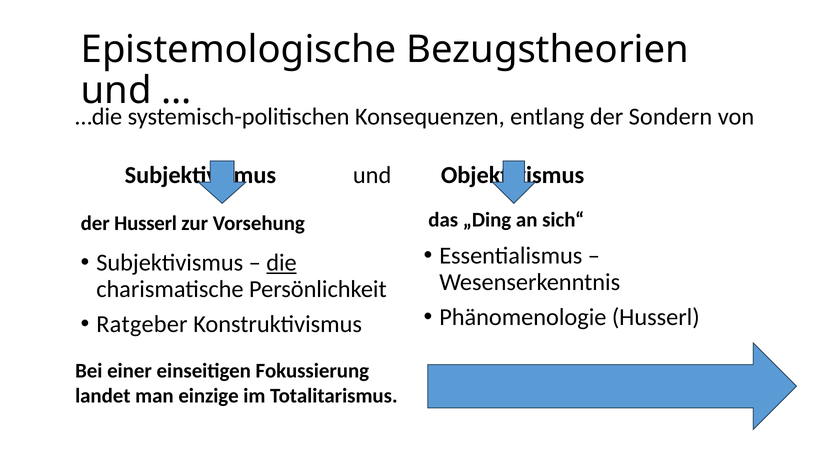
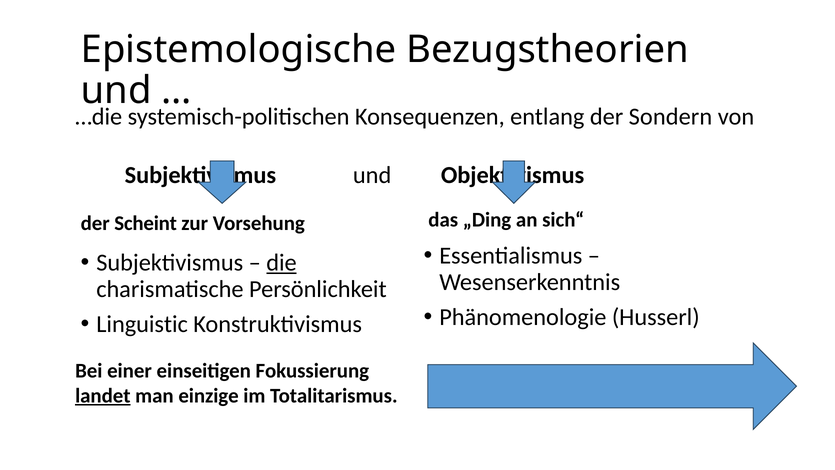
der Husserl: Husserl -> Scheint
Ratgeber: Ratgeber -> Linguistic
landet underline: none -> present
